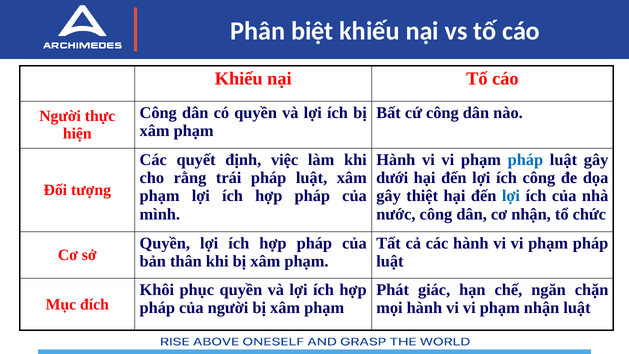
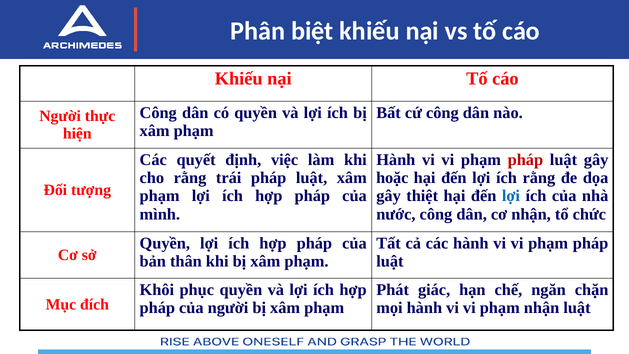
pháp at (525, 160) colour: blue -> red
dưới: dưới -> hoặc
ích công: công -> rằng
